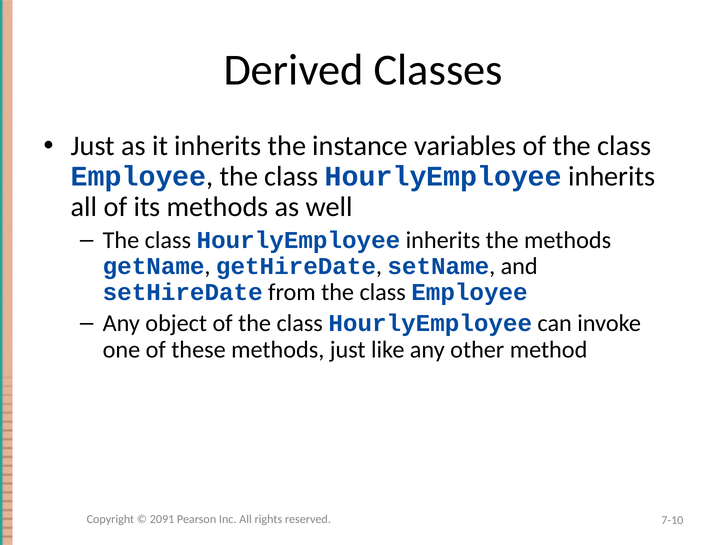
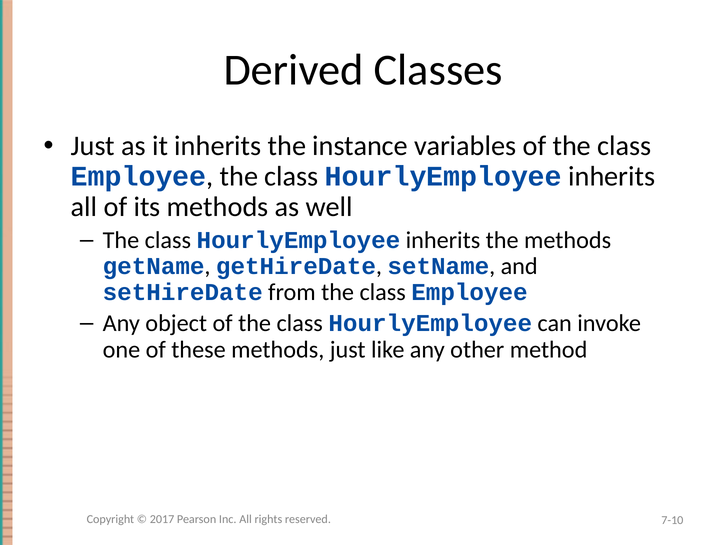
2091: 2091 -> 2017
